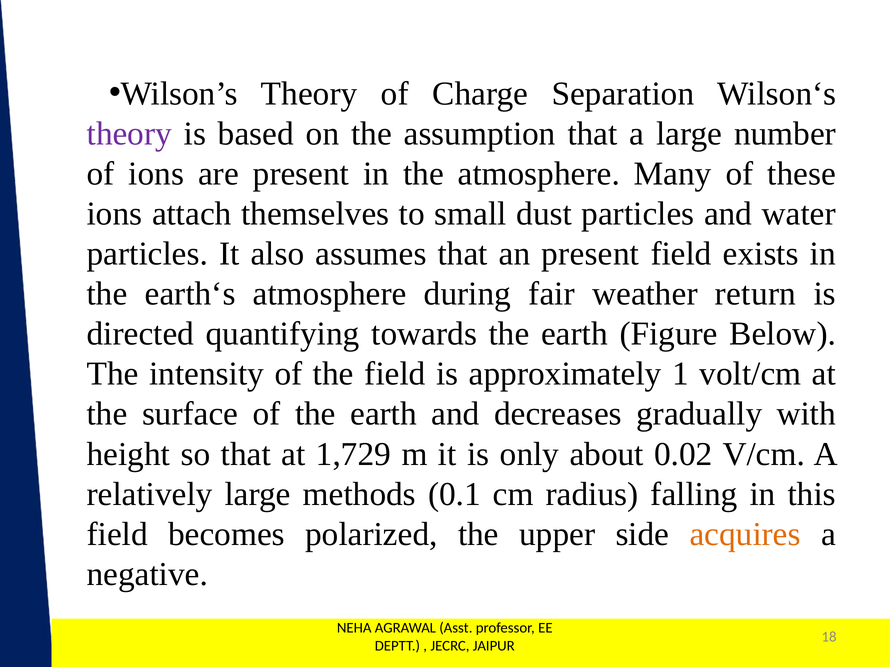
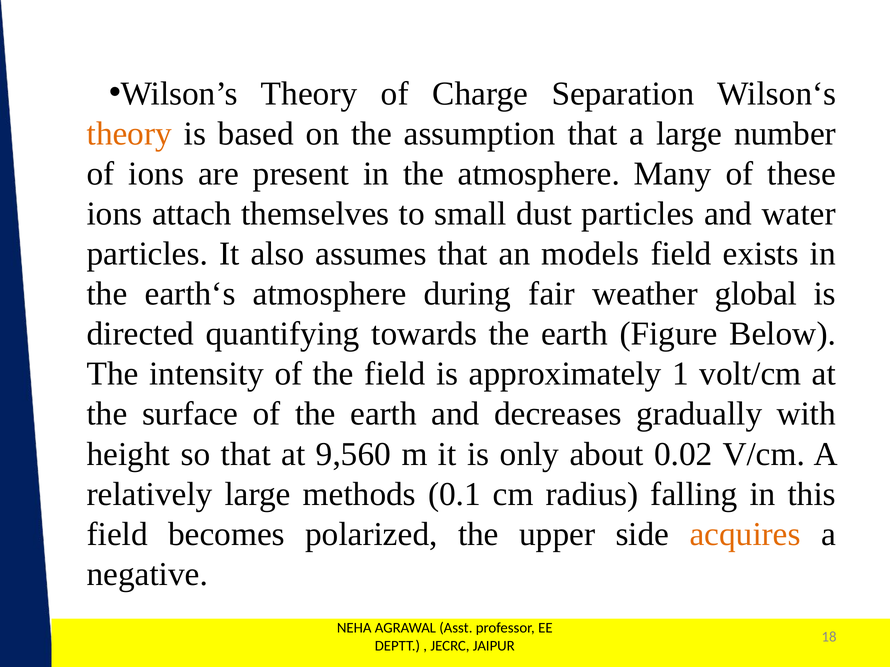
theory at (129, 134) colour: purple -> orange
an present: present -> models
return: return -> global
1,729: 1,729 -> 9,560
